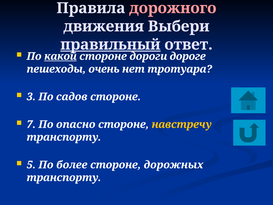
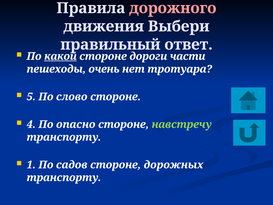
правильный underline: present -> none
дороге: дороге -> части
3: 3 -> 5
садов: садов -> слово
7: 7 -> 4
навстречу colour: yellow -> light green
5: 5 -> 1
более: более -> садов
